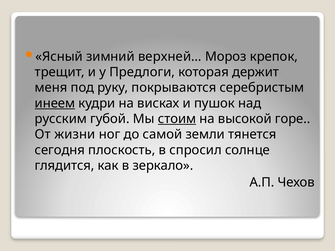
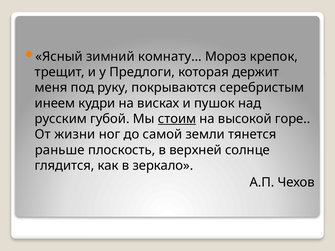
верхней…: верхней… -> комнату…
инеем underline: present -> none
сегодня: сегодня -> раньше
спросил: спросил -> верхней
